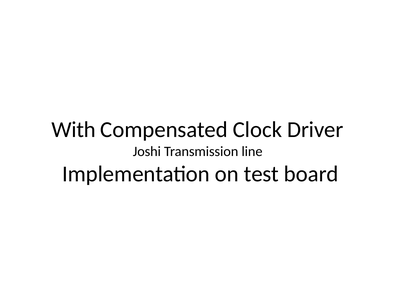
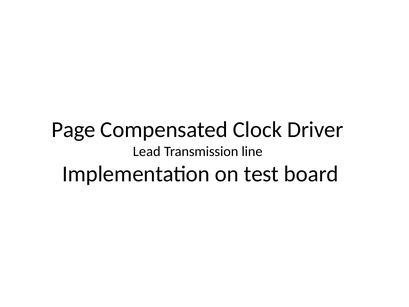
With: With -> Page
Joshi: Joshi -> Lead
